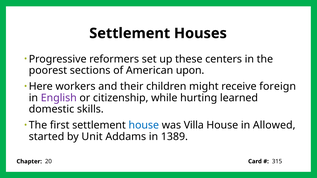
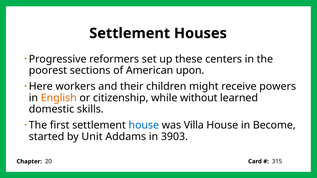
foreign: foreign -> powers
English colour: purple -> orange
hurting: hurting -> without
Allowed: Allowed -> Become
1389: 1389 -> 3903
